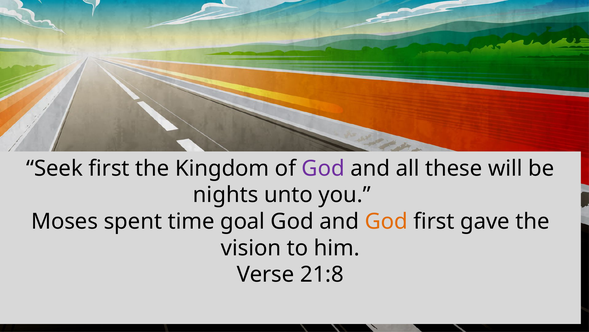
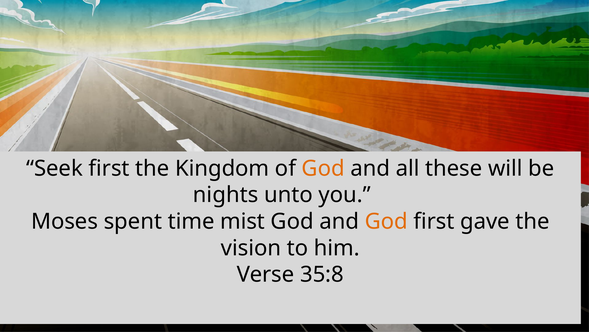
God at (323, 168) colour: purple -> orange
goal: goal -> mist
21:8: 21:8 -> 35:8
